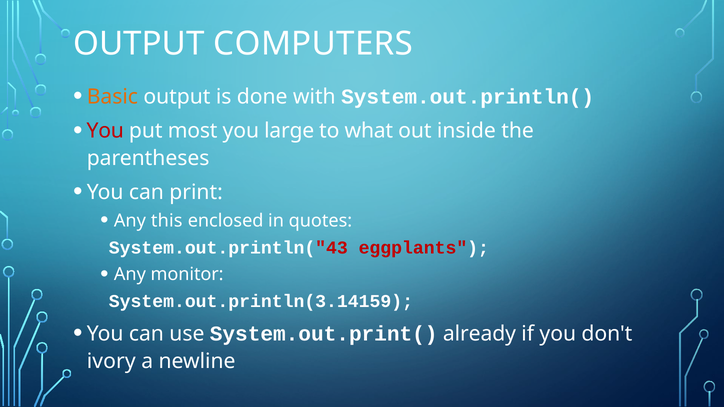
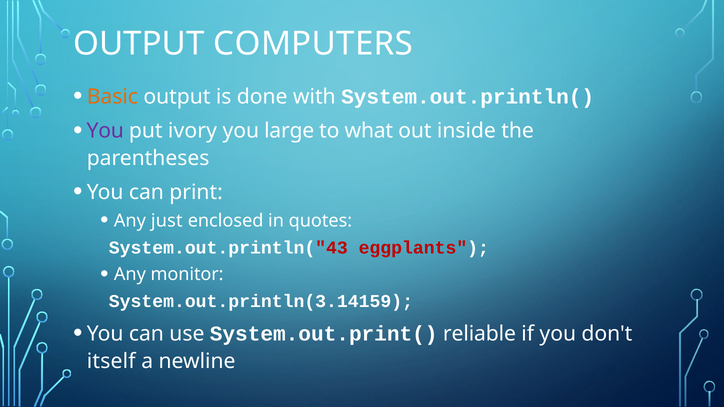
You at (105, 131) colour: red -> purple
most: most -> ivory
this: this -> just
already: already -> reliable
ivory: ivory -> itself
